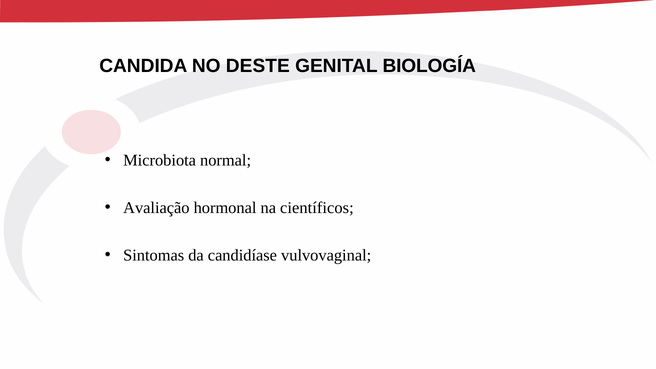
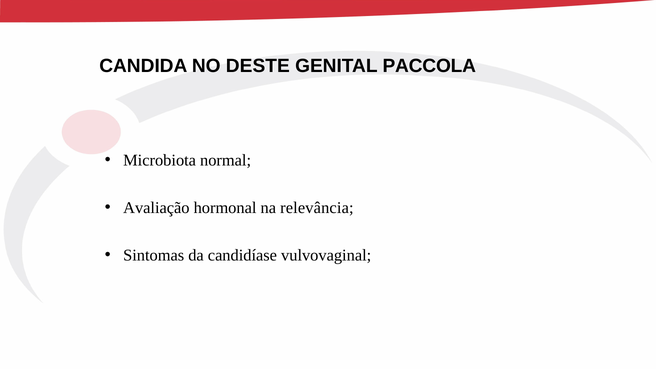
BIOLOGÍA: BIOLOGÍA -> PACCOLA
científicos: científicos -> relevância
